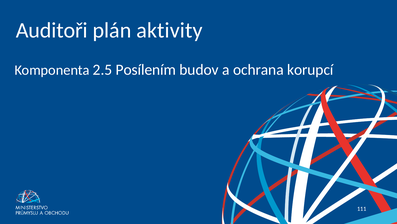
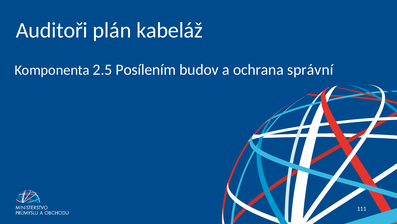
aktivity: aktivity -> kabeláž
korupcí: korupcí -> správní
